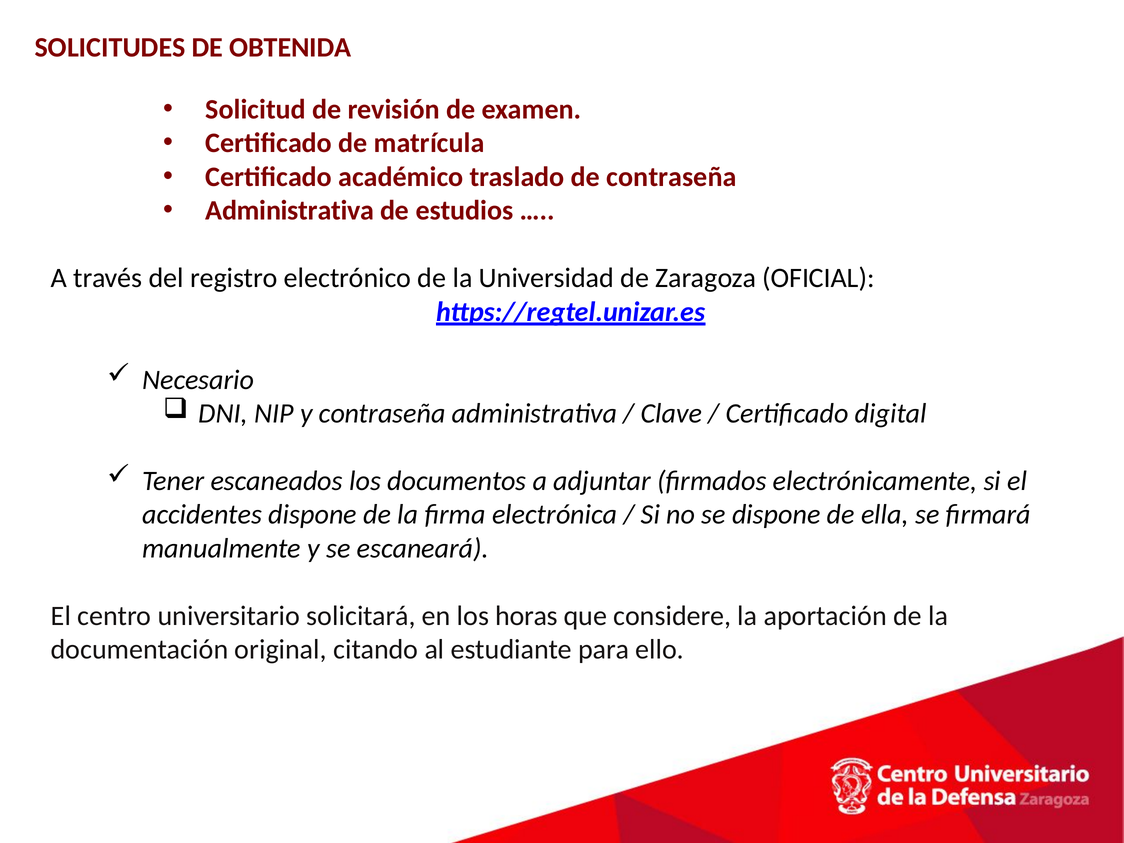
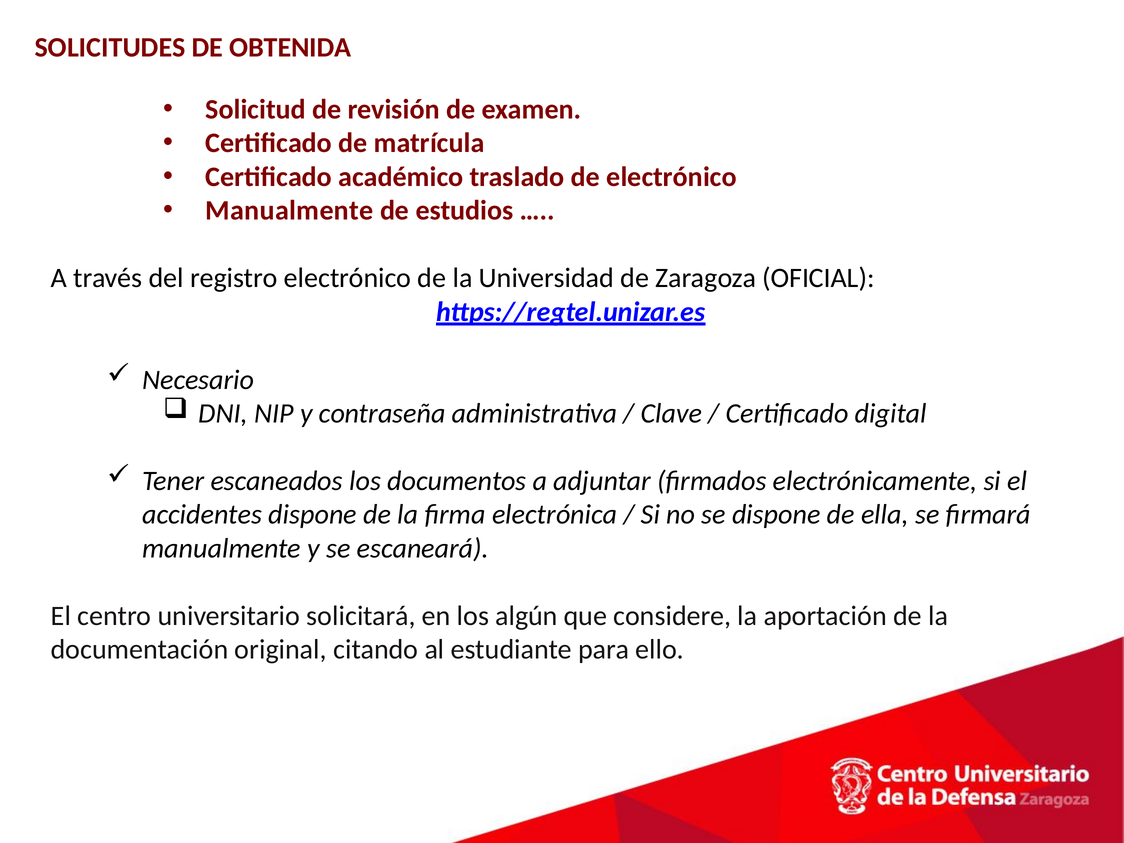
de contraseña: contraseña -> electrónico
Administrativa at (290, 211): Administrativa -> Manualmente
horas: horas -> algún
